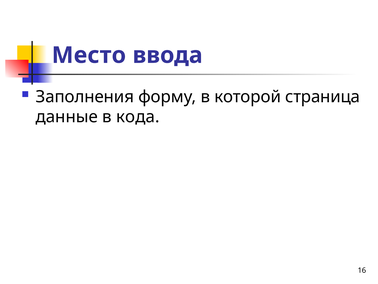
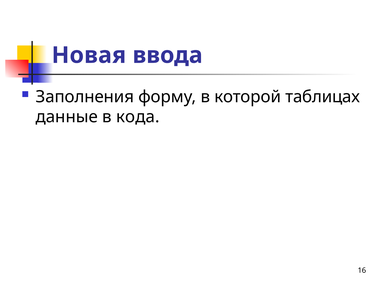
Место: Место -> Новая
страница: страница -> таблицах
